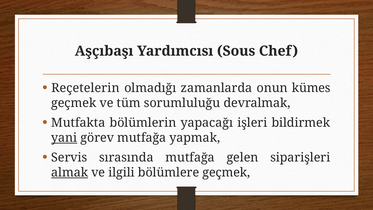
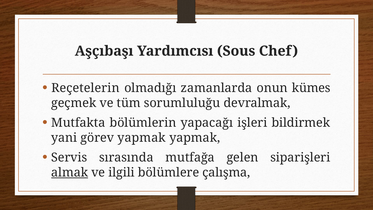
yani underline: present -> none
görev mutfağa: mutfağa -> yapmak
bölümlere geçmek: geçmek -> çalışma
